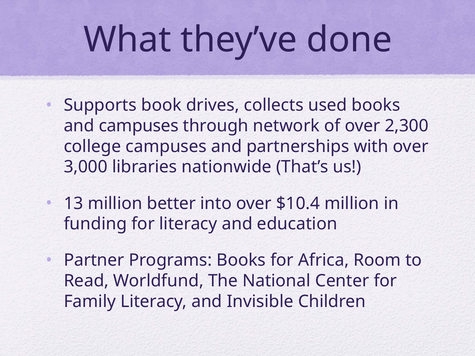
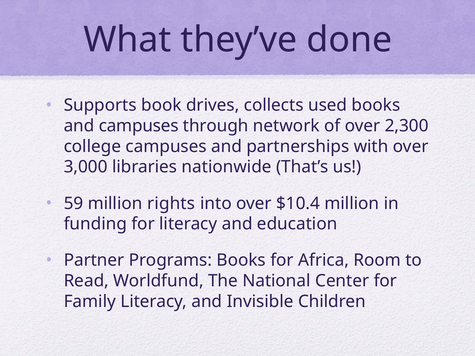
13: 13 -> 59
better: better -> rights
